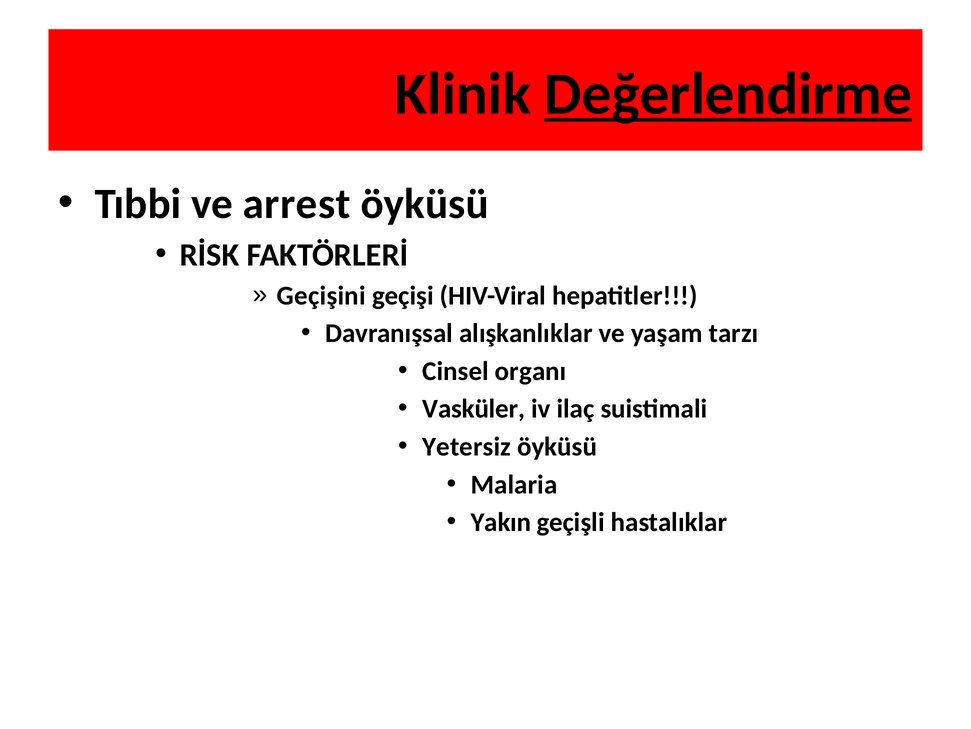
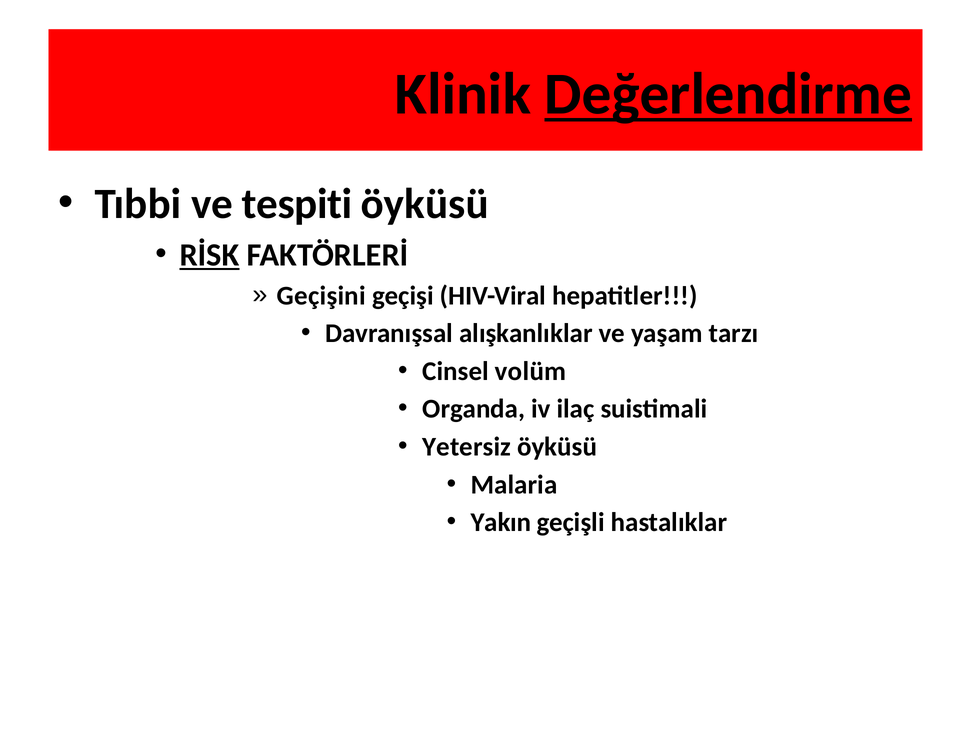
arrest: arrest -> tespiti
RİSK underline: none -> present
organı: organı -> volüm
Vasküler: Vasküler -> Organda
